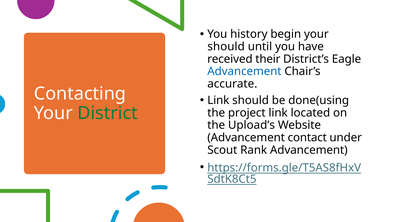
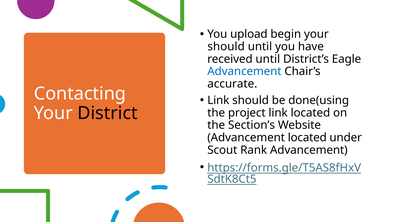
history: history -> upload
received their: their -> until
District colour: green -> black
Upload’s: Upload’s -> Section’s
Advancement contact: contact -> located
